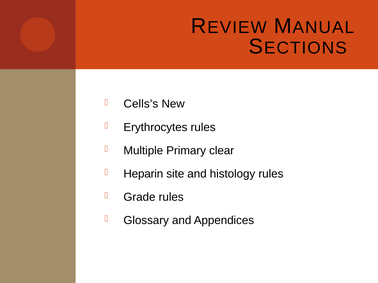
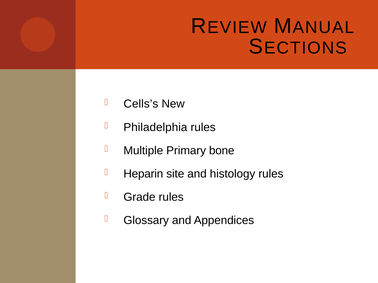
Erythrocytes: Erythrocytes -> Philadelphia
clear: clear -> bone
